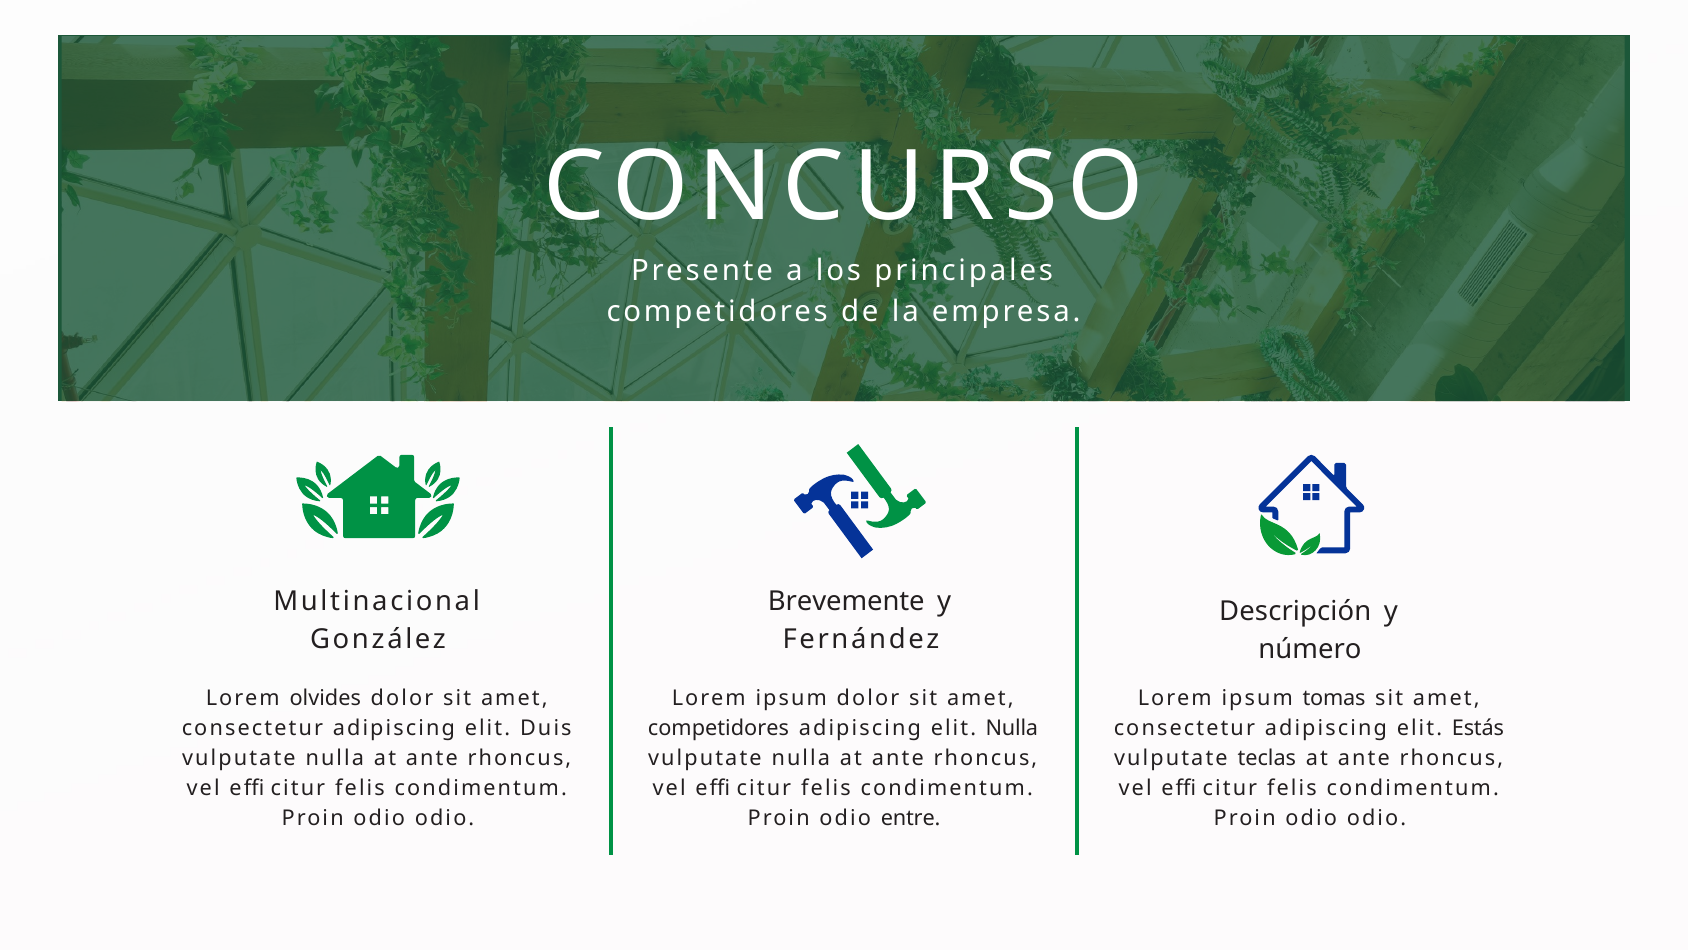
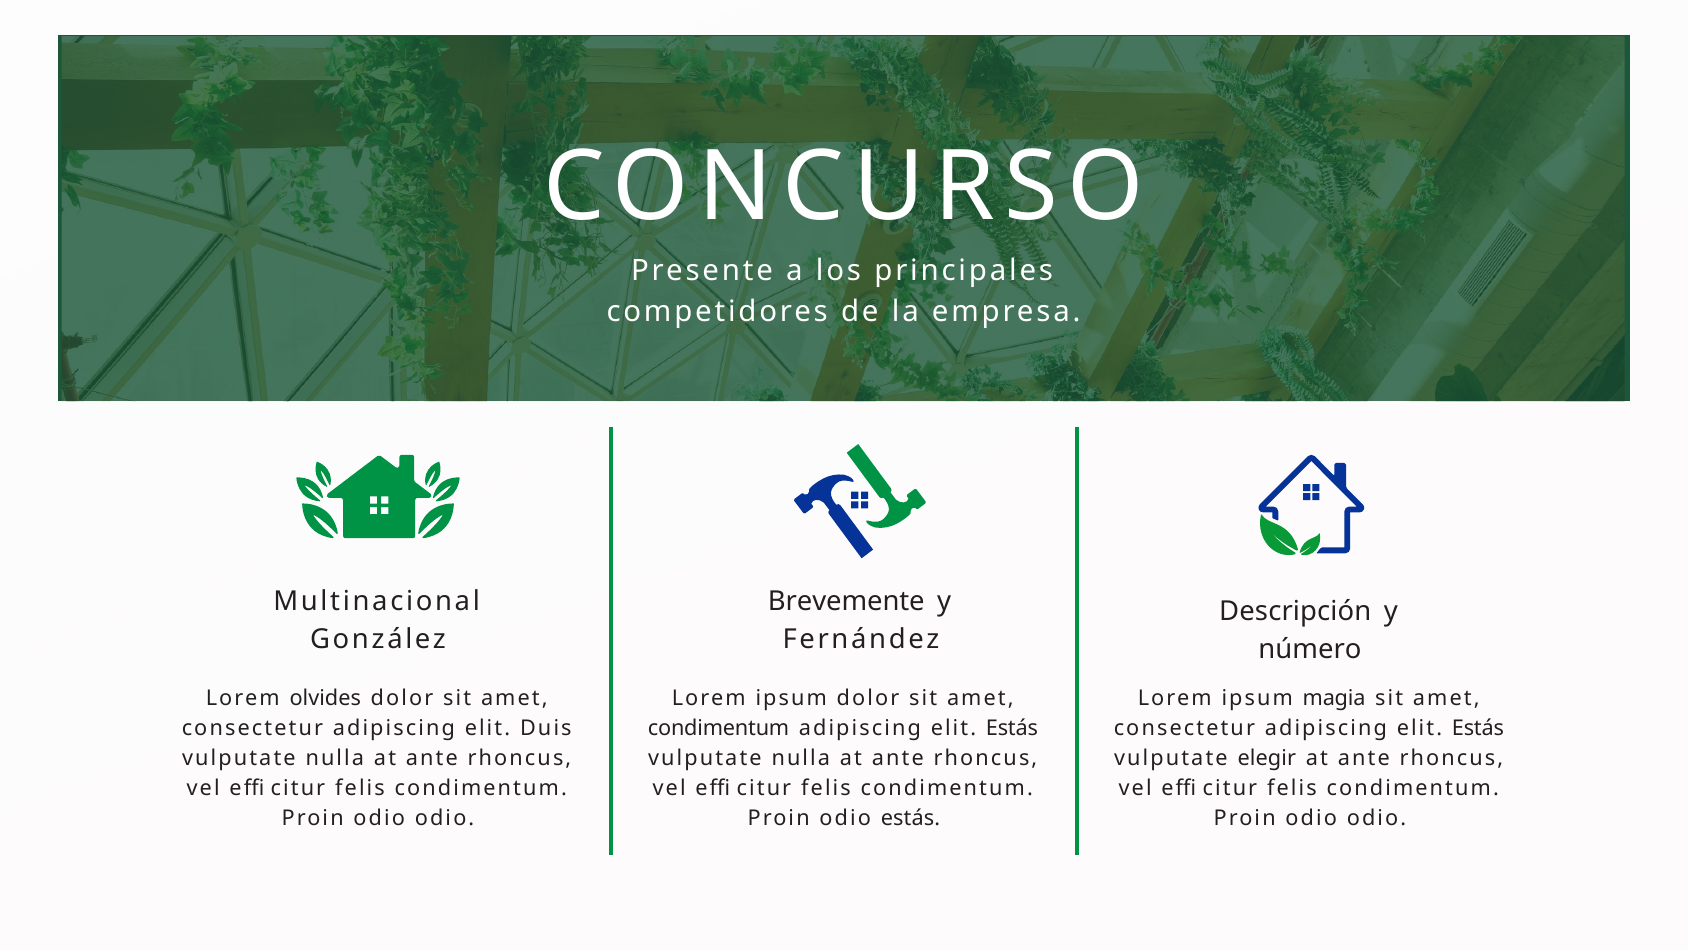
tomas: tomas -> magia
competidores at (718, 728): competidores -> condimentum
Nulla at (1012, 728): Nulla -> Estás
teclas: teclas -> elegir
odio entre: entre -> estás
